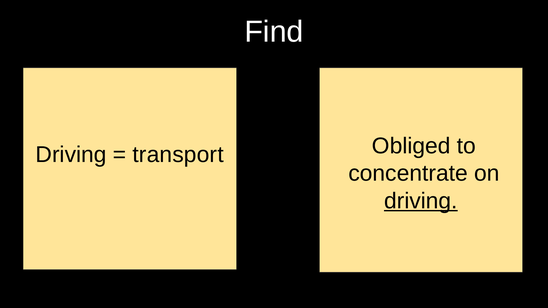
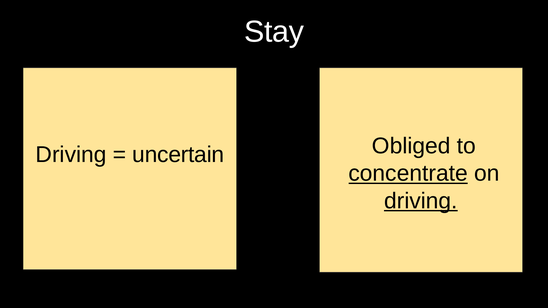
Find: Find -> Stay
transport: transport -> uncertain
concentrate underline: none -> present
